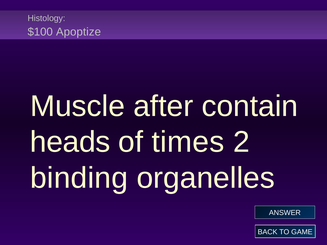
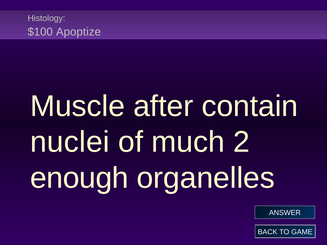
heads: heads -> nuclei
times: times -> much
binding: binding -> enough
